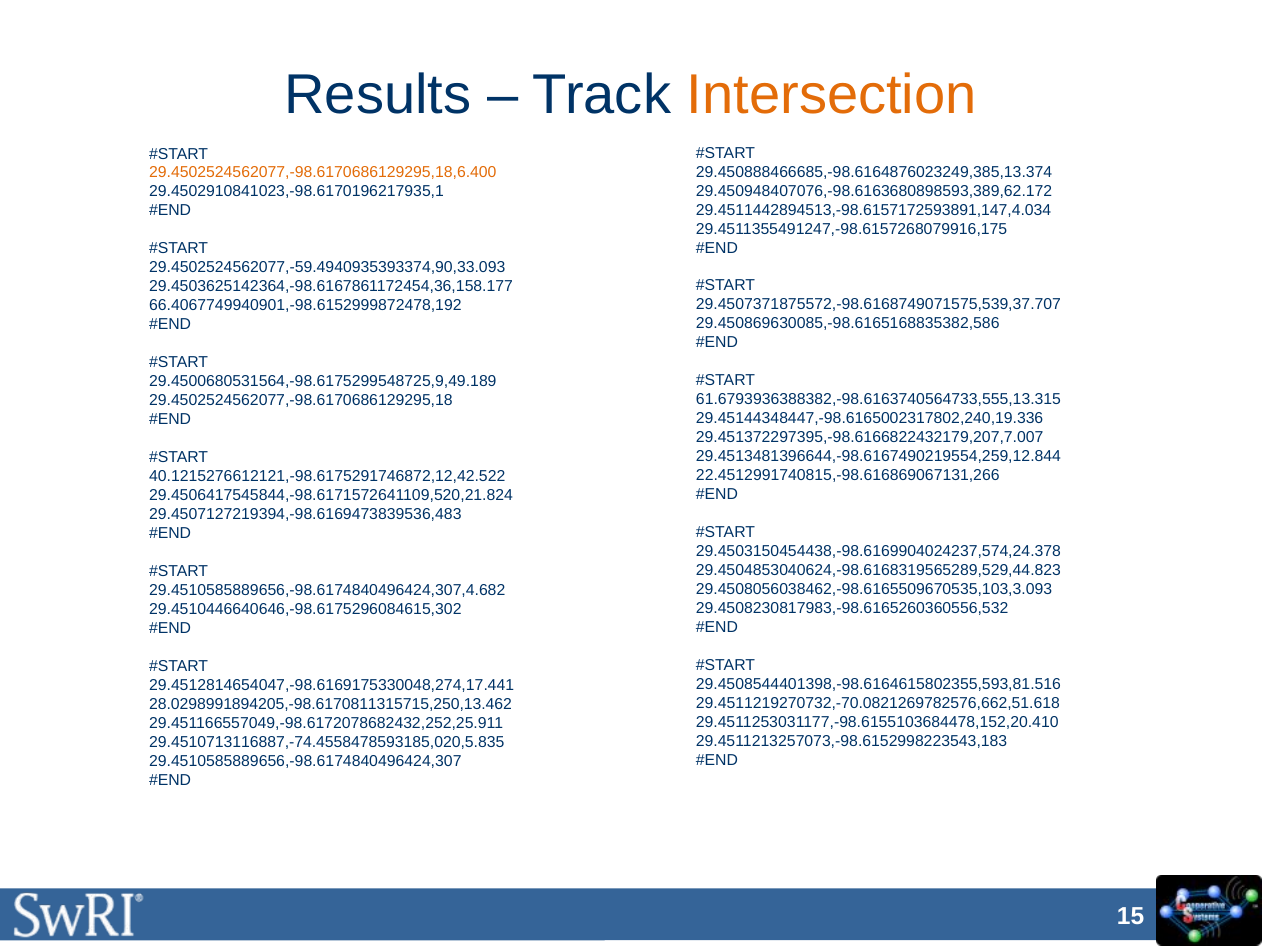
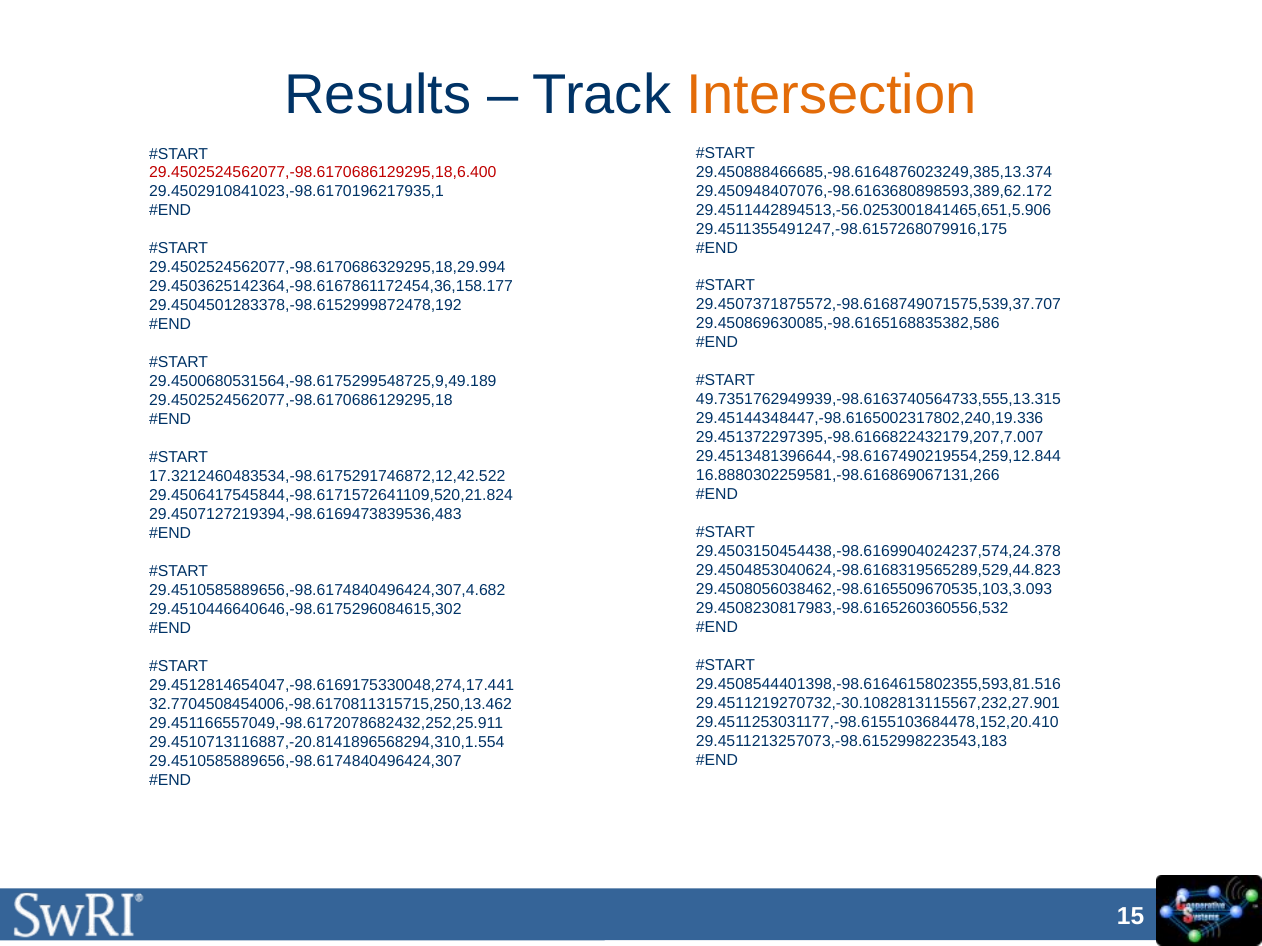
29.4502524562077,-98.6170686129295,18,6.400 colour: orange -> red
29.4511442894513,-98.6157172593891,147,4.034: 29.4511442894513,-98.6157172593891,147,4.034 -> 29.4511442894513,-56.0253001841465,651,5.906
29.4502524562077,-59.4940935393374,90,33.093: 29.4502524562077,-59.4940935393374,90,33.093 -> 29.4502524562077,-98.6170686329295,18,29.994
66.4067749940901,-98.6152999872478,192: 66.4067749940901,-98.6152999872478,192 -> 29.4504501283378,-98.6152999872478,192
61.6793936388382,-98.6163740564733,555,13.315: 61.6793936388382,-98.6163740564733,555,13.315 -> 49.7351762949939,-98.6163740564733,555,13.315
22.4512991740815,-98.616869067131,266: 22.4512991740815,-98.616869067131,266 -> 16.8880302259581,-98.616869067131,266
40.1215276612121,-98.6175291746872,12,42.522: 40.1215276612121,-98.6175291746872,12,42.522 -> 17.3212460483534,-98.6175291746872,12,42.522
29.4511219270732,-70.0821269782576,662,51.618: 29.4511219270732,-70.0821269782576,662,51.618 -> 29.4511219270732,-30.1082813115567,232,27.901
28.0298991894205,-98.6170811315715,250,13.462: 28.0298991894205,-98.6170811315715,250,13.462 -> 32.7704508454006,-98.6170811315715,250,13.462
29.4510713116887,-74.4558478593185,020,5.835: 29.4510713116887,-74.4558478593185,020,5.835 -> 29.4510713116887,-20.8141896568294,310,1.554
